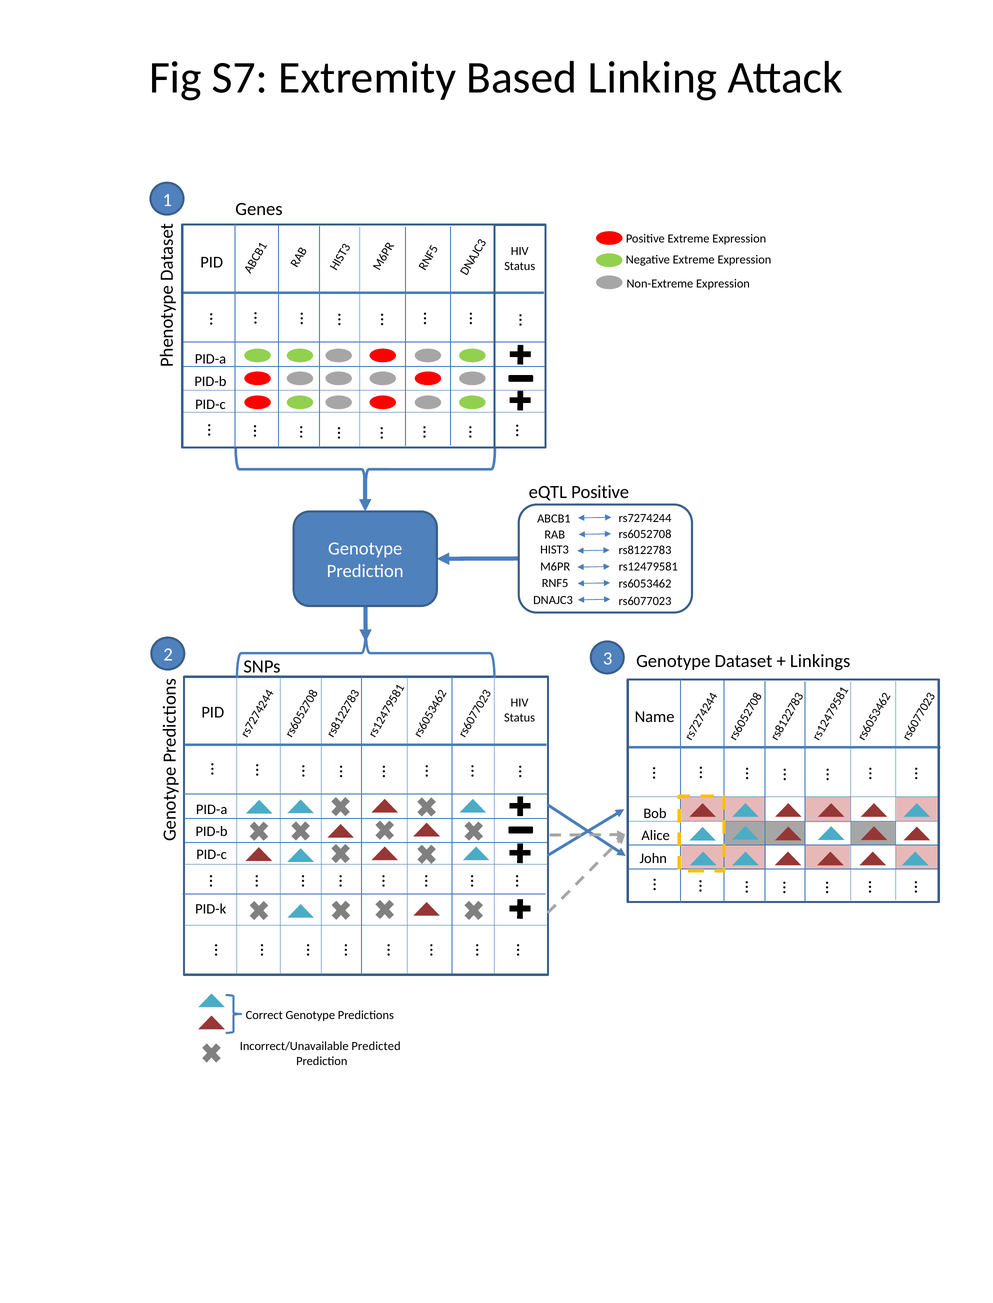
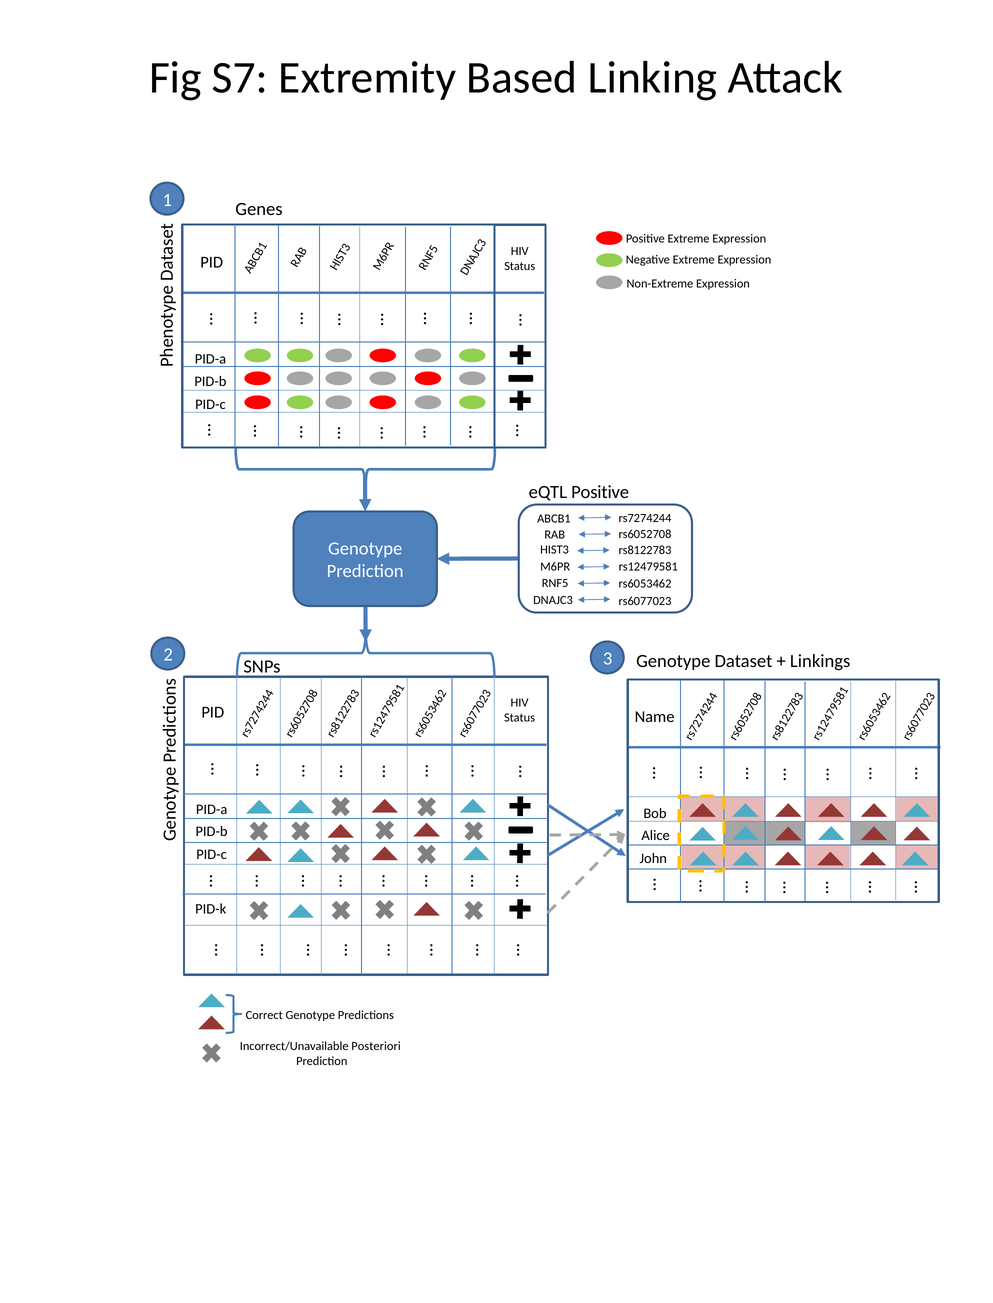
Predicted: Predicted -> Posteriori
